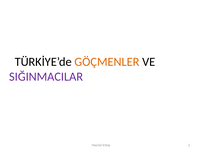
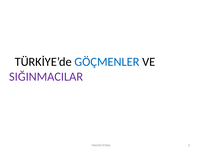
GÖÇMENLER colour: orange -> blue
